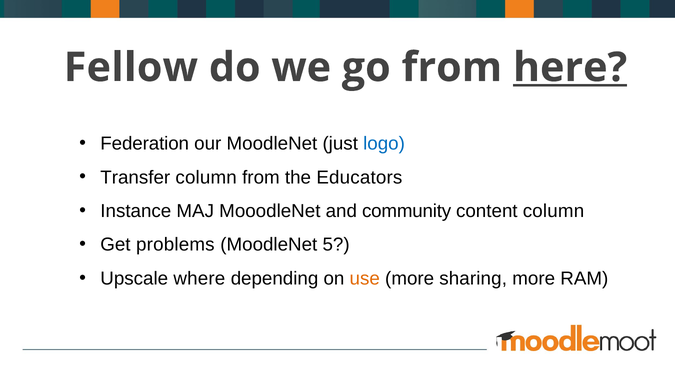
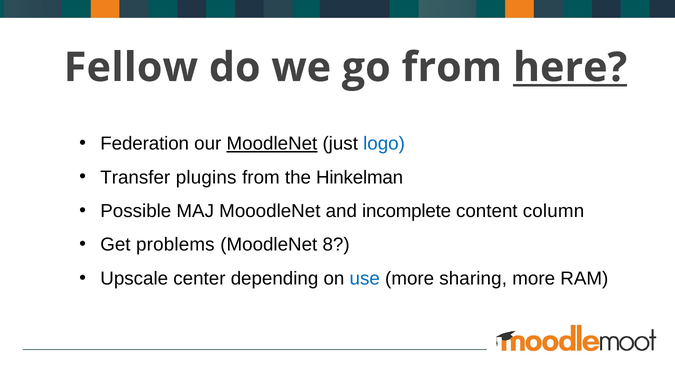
MoodleNet at (272, 144) underline: none -> present
Transfer column: column -> plugins
Educators: Educators -> Hinkelman
Instance: Instance -> Possible
community: community -> incomplete
5: 5 -> 8
where: where -> center
use colour: orange -> blue
